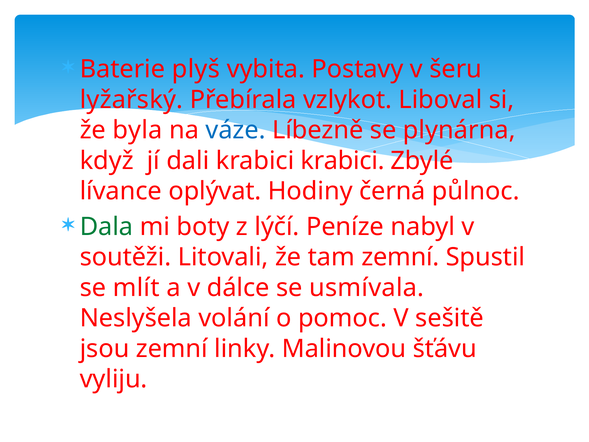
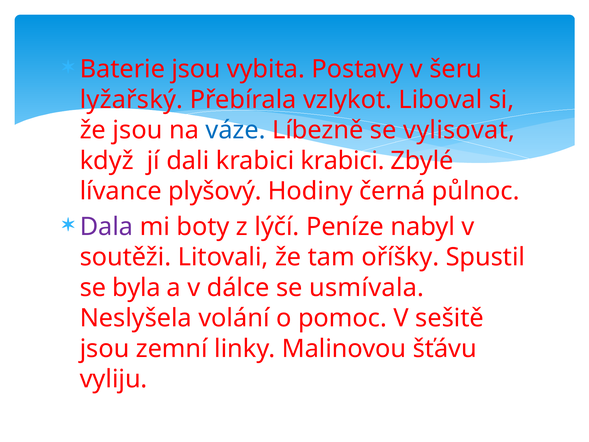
Baterie plyš: plyš -> jsou
že byla: byla -> jsou
plynárna: plynárna -> vylisovat
oplývat: oplývat -> plyšový
Dala colour: green -> purple
tam zemní: zemní -> oříšky
mlít: mlít -> byla
